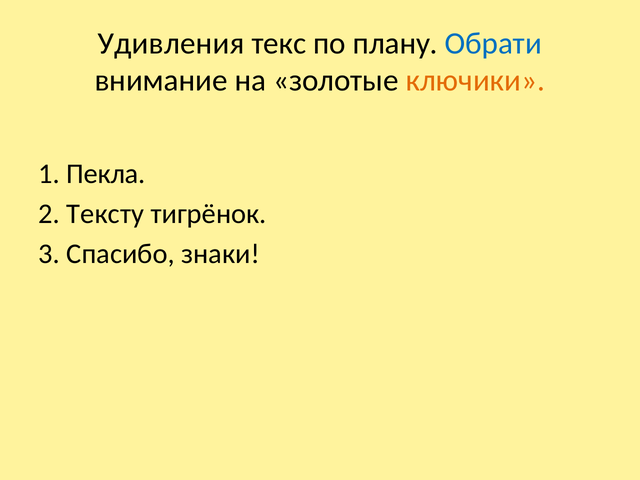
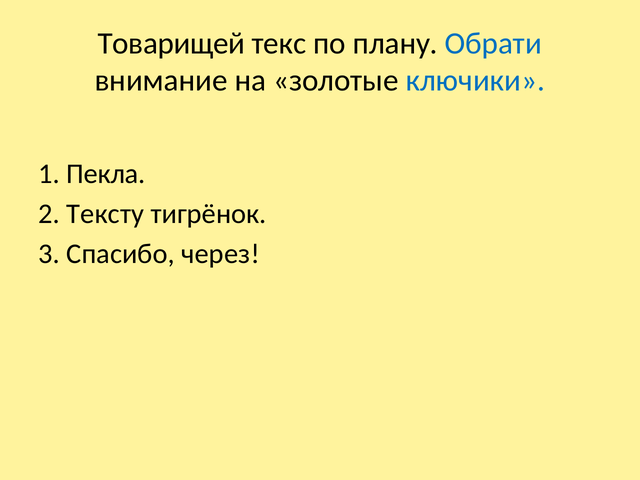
Удивления: Удивления -> Товарищей
ключики colour: orange -> blue
знаки: знаки -> через
